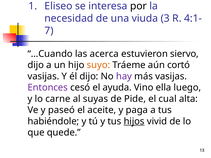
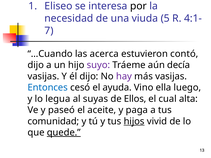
3: 3 -> 5
siervo: siervo -> contó
suyo colour: orange -> purple
cortó: cortó -> decía
Entonces colour: purple -> blue
carne: carne -> legua
Pide: Pide -> Ellos
habiéndole: habiéndole -> comunidad
quede underline: none -> present
